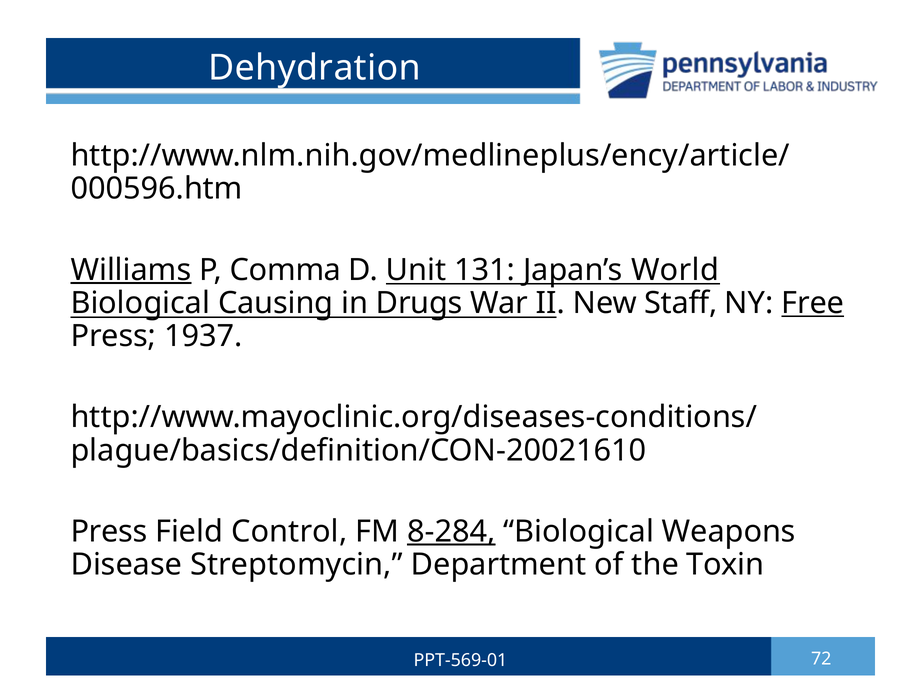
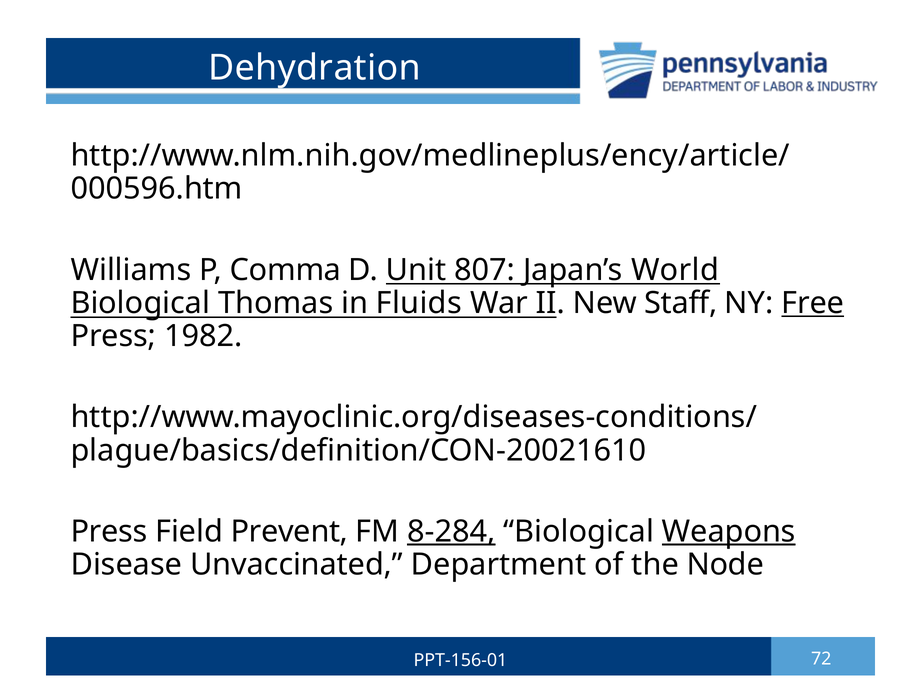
Williams underline: present -> none
131: 131 -> 807
Causing: Causing -> Thomas
Drugs: Drugs -> Fluids
1937: 1937 -> 1982
Control: Control -> Prevent
Weapons underline: none -> present
Streptomycin: Streptomycin -> Unvaccinated
Toxin: Toxin -> Node
PPT-569-01: PPT-569-01 -> PPT-156-01
